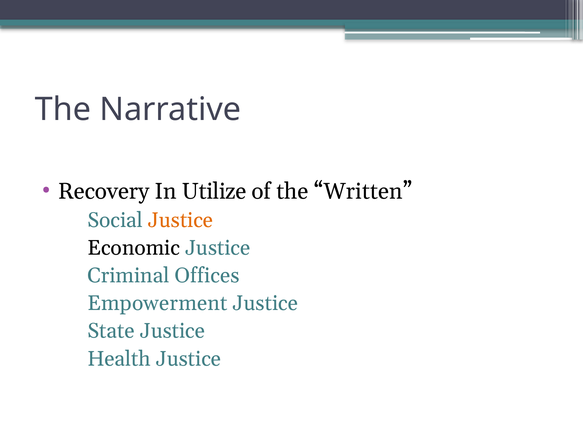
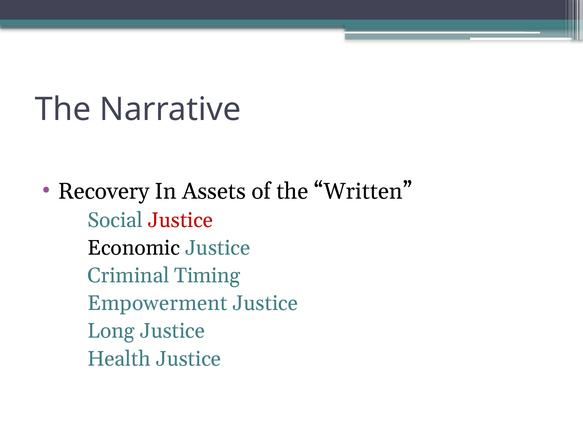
Utilize: Utilize -> Assets
Justice at (181, 220) colour: orange -> red
Offices: Offices -> Timing
State: State -> Long
